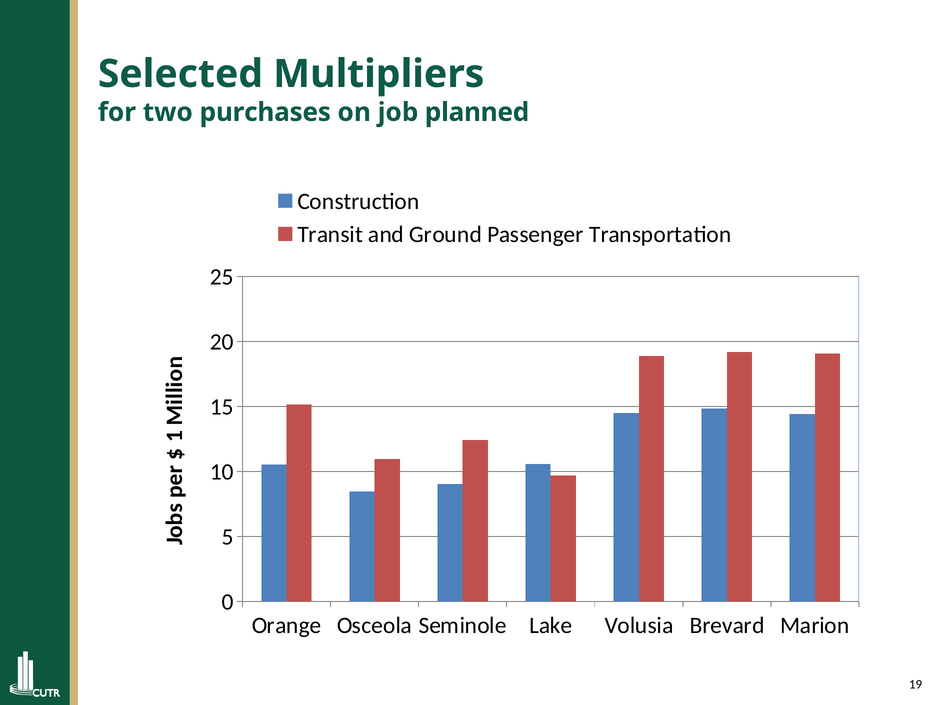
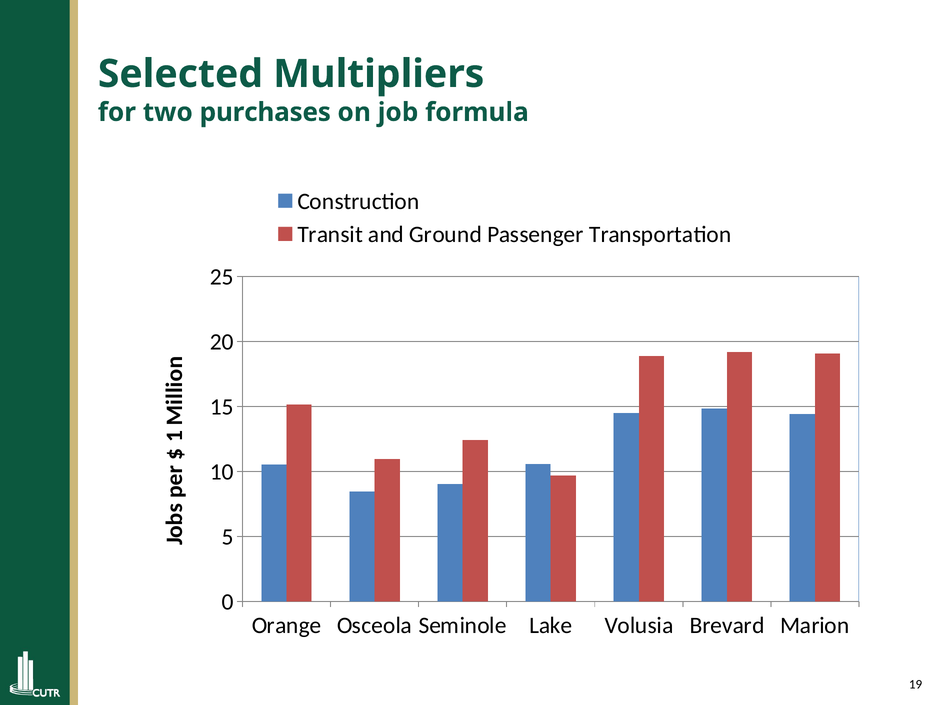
planned: planned -> formula
